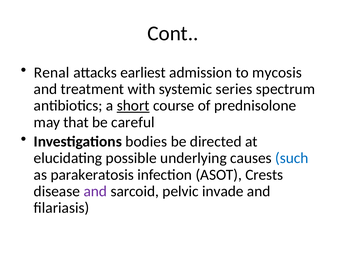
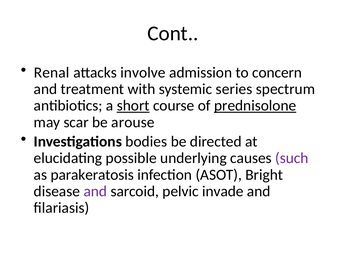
earliest: earliest -> involve
mycosis: mycosis -> concern
prednisolone underline: none -> present
that: that -> scar
careful: careful -> arouse
such colour: blue -> purple
Crests: Crests -> Bright
